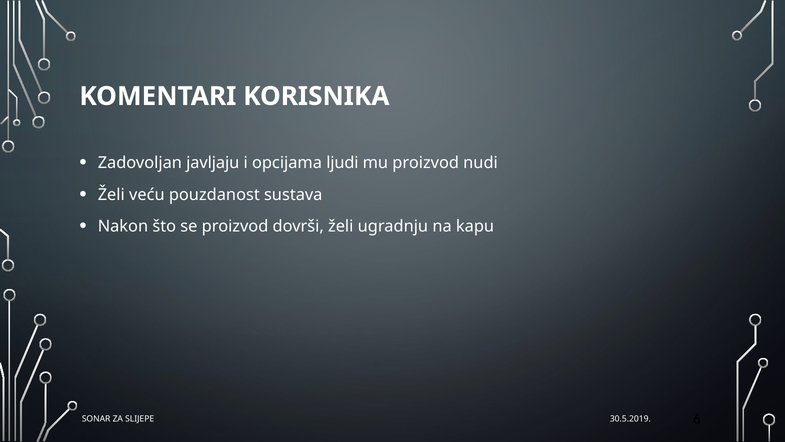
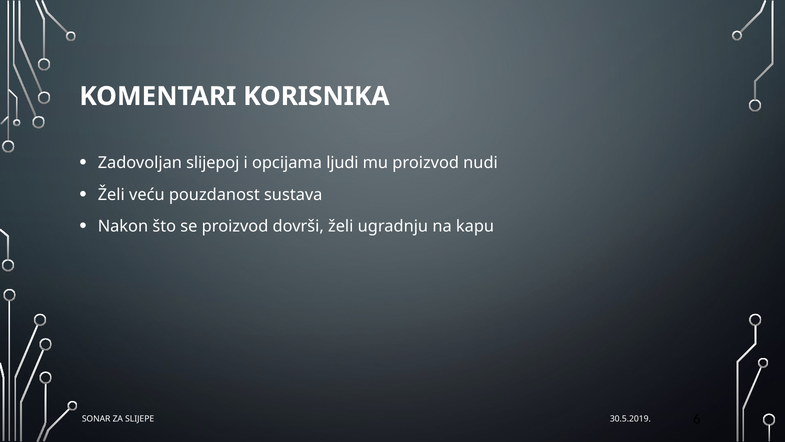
javljaju: javljaju -> slijepoj
